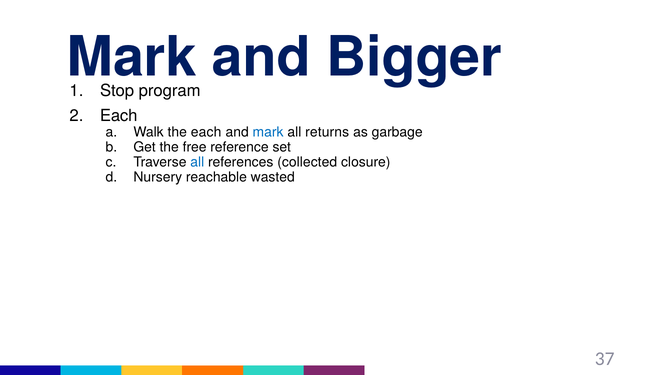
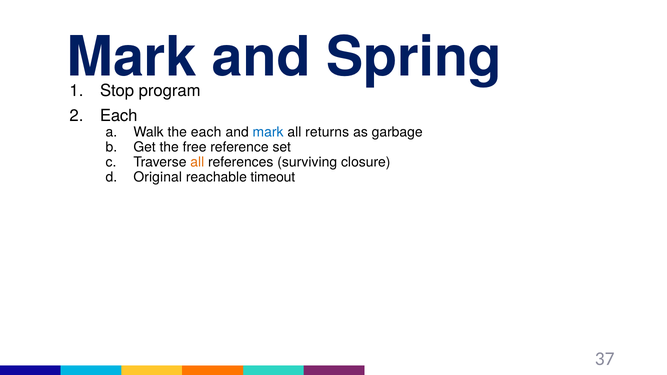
Bigger: Bigger -> Spring
all at (197, 162) colour: blue -> orange
collected: collected -> surviving
Nursery: Nursery -> Original
wasted: wasted -> timeout
